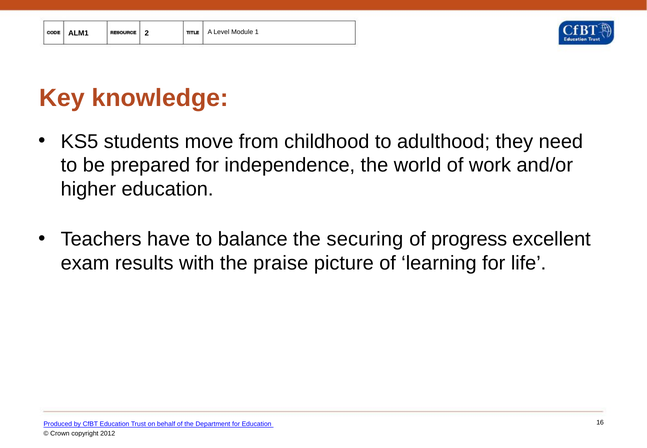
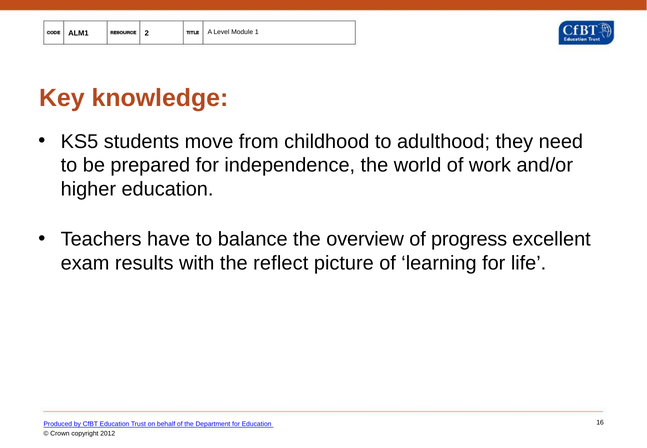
securing: securing -> overview
praise: praise -> reflect
